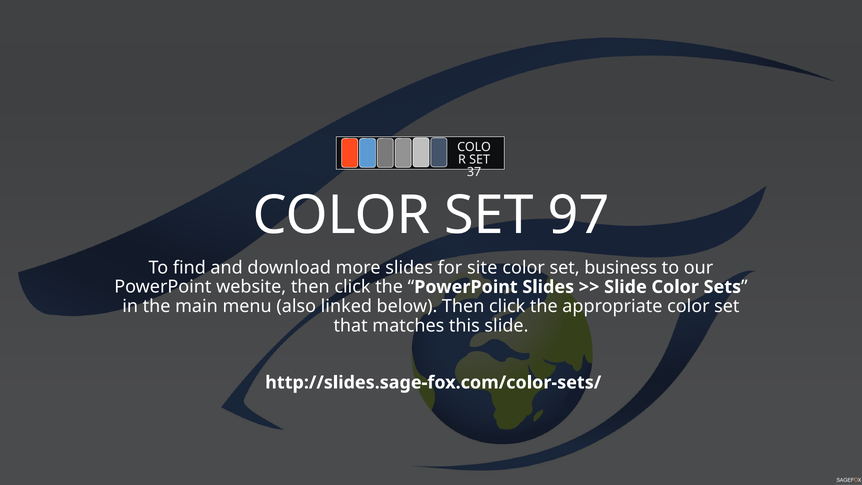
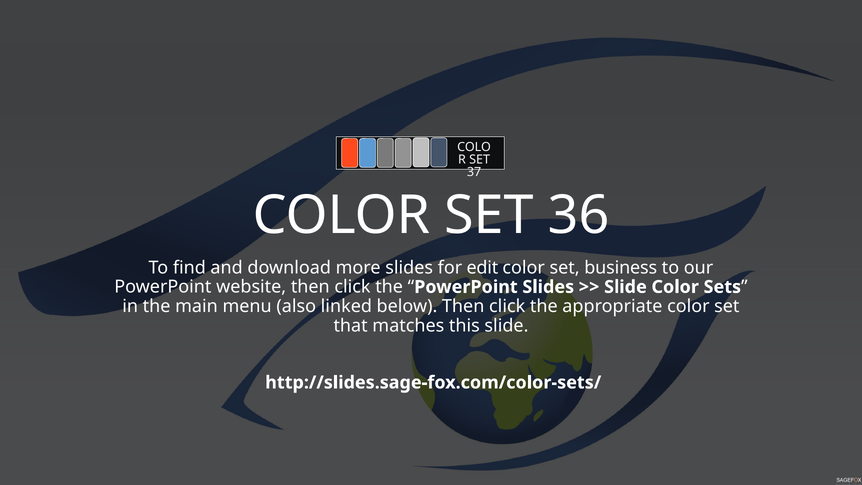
97: 97 -> 36
site: site -> edit
